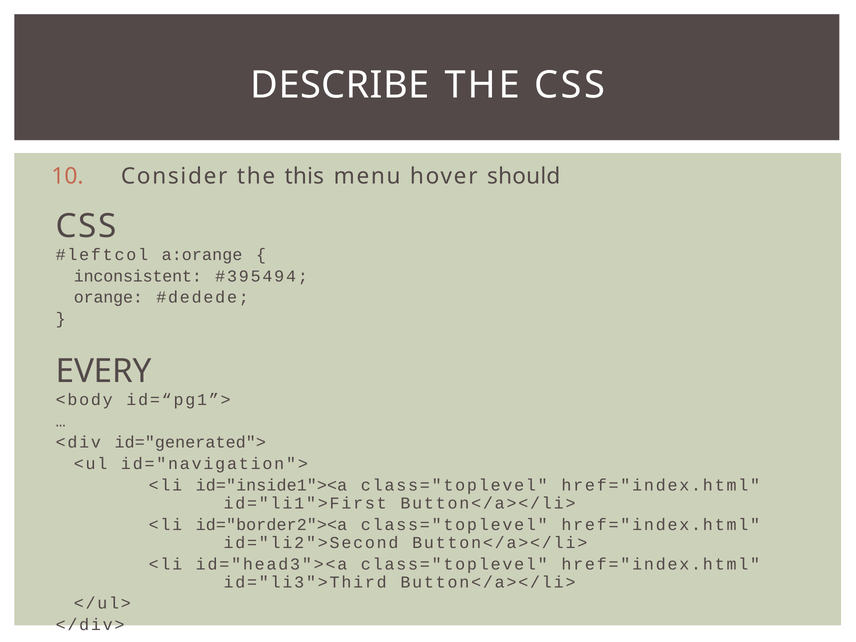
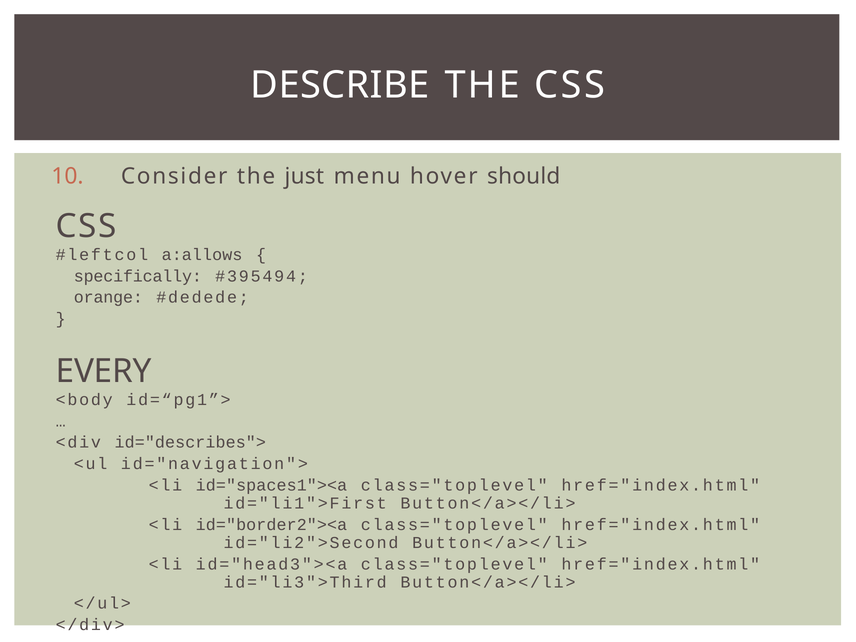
this: this -> just
a:orange: a:orange -> a:allows
inconsistent: inconsistent -> specifically
id="generated">: id="generated"> -> id="describes">
id="inside1"><a: id="inside1"><a -> id="spaces1"><a
